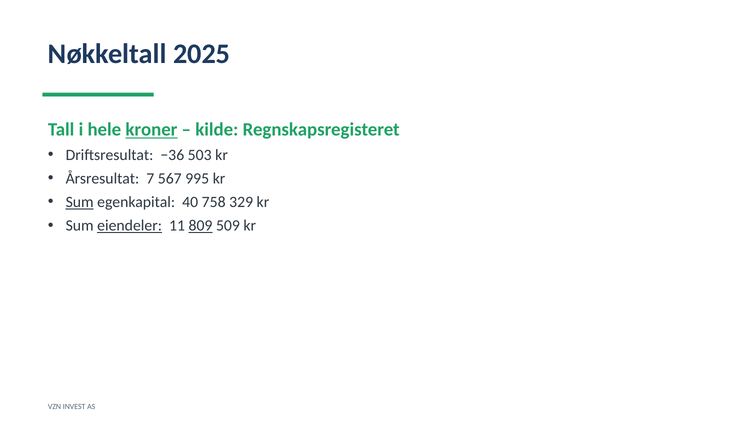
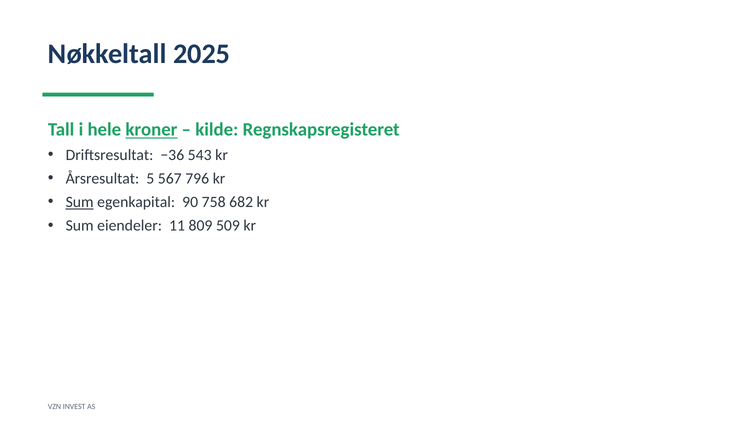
503: 503 -> 543
7: 7 -> 5
995: 995 -> 796
40: 40 -> 90
329: 329 -> 682
eiendeler underline: present -> none
809 underline: present -> none
